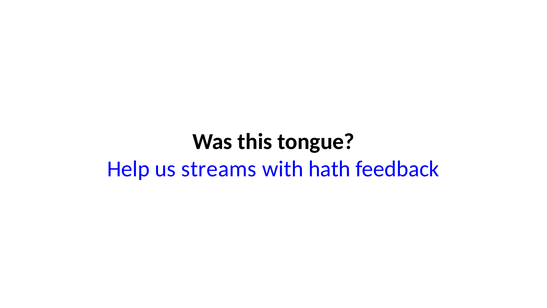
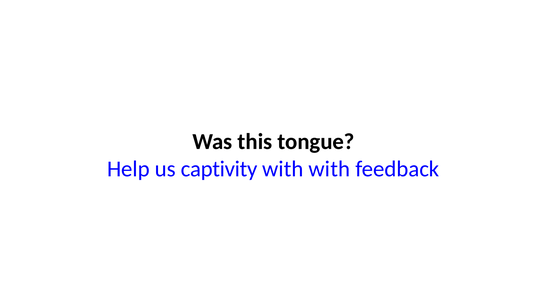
streams: streams -> captivity
with hath: hath -> with
